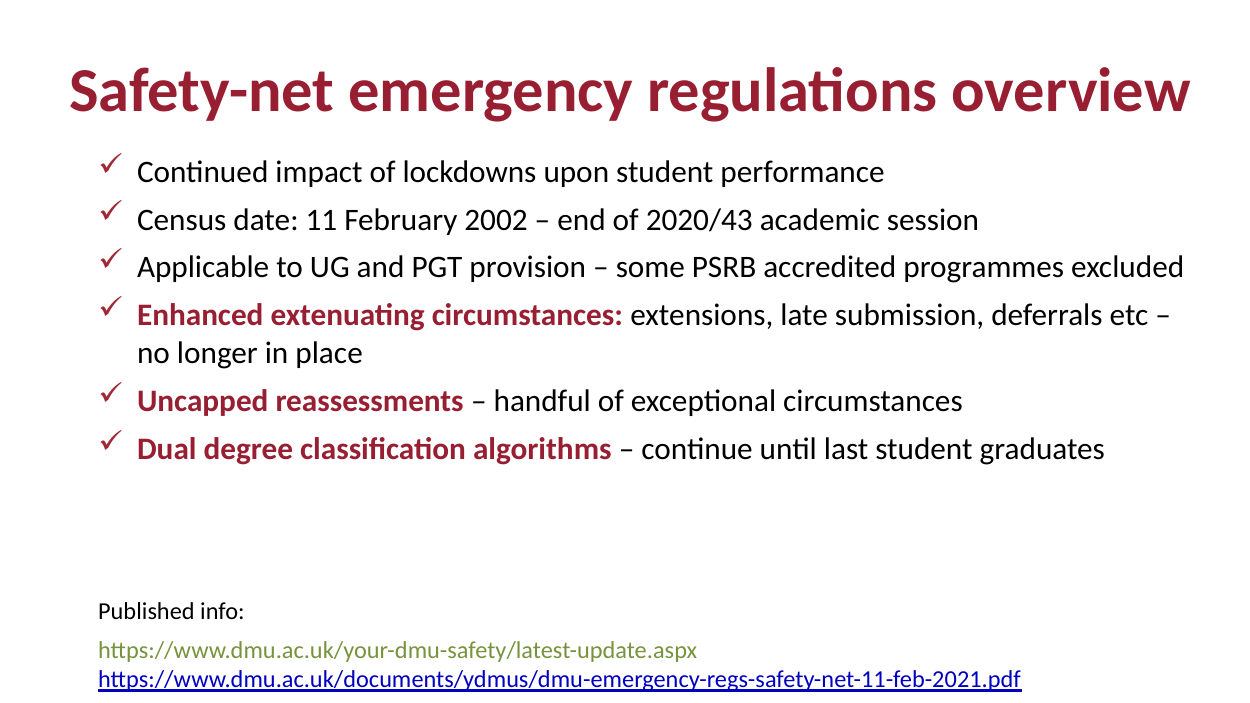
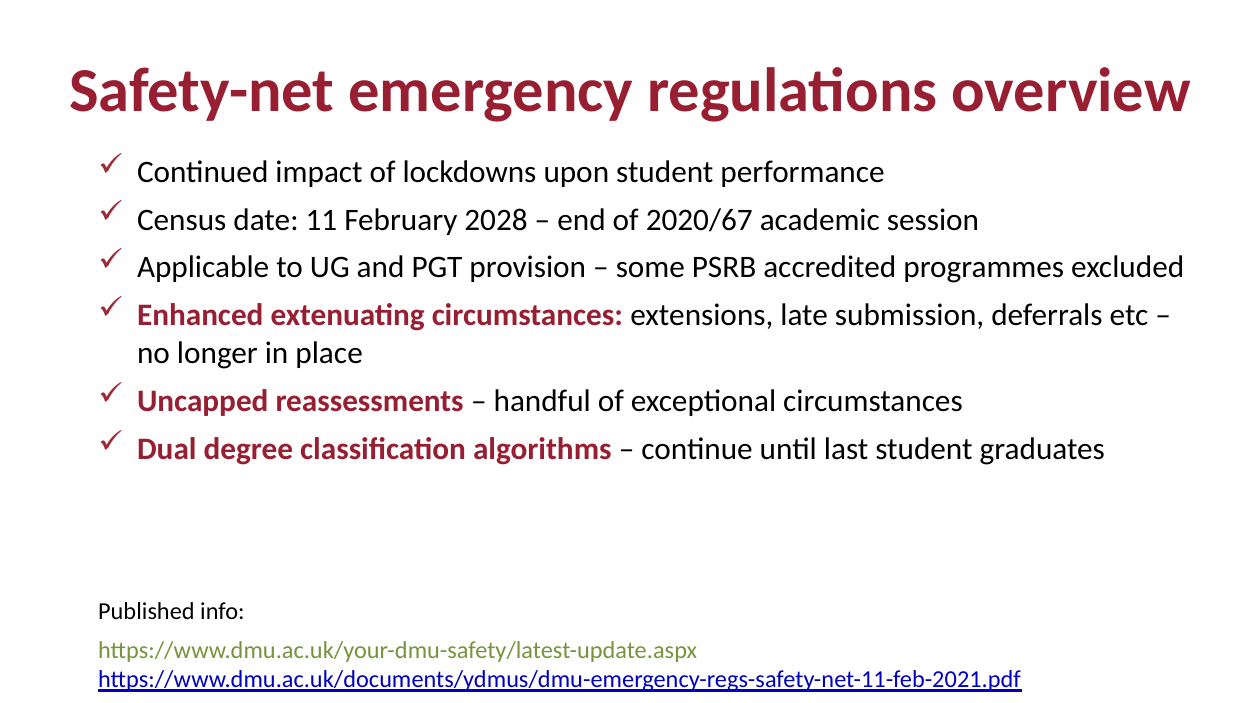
2002: 2002 -> 2028
2020/43: 2020/43 -> 2020/67
